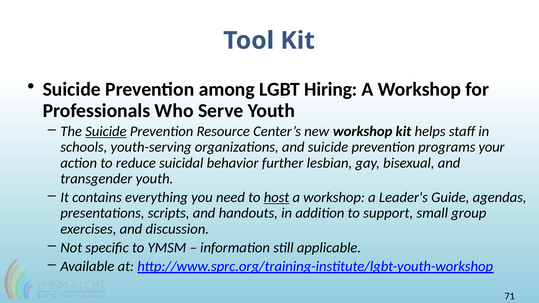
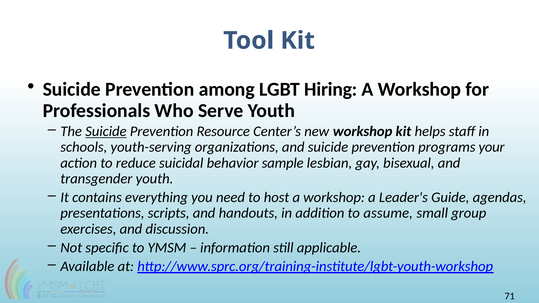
further: further -> sample
host underline: present -> none
support: support -> assume
